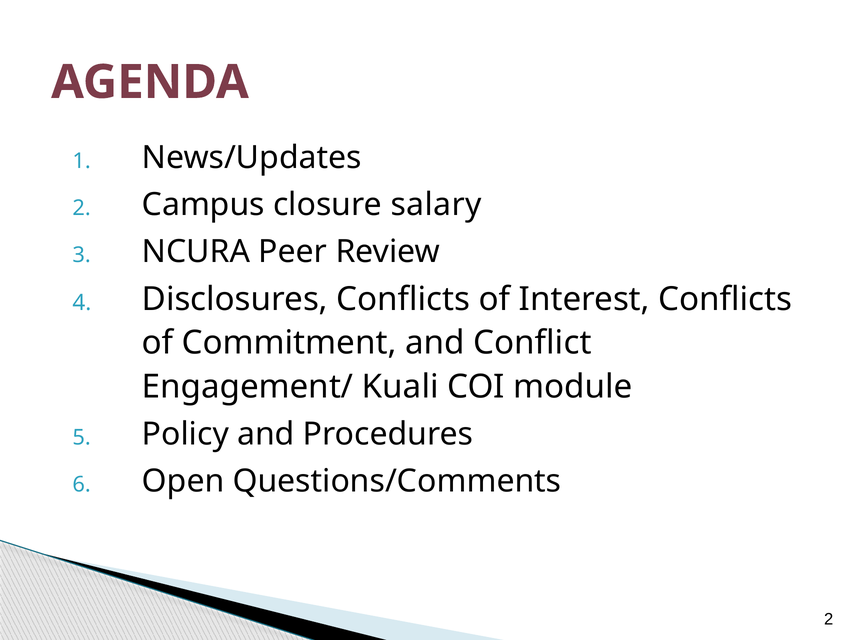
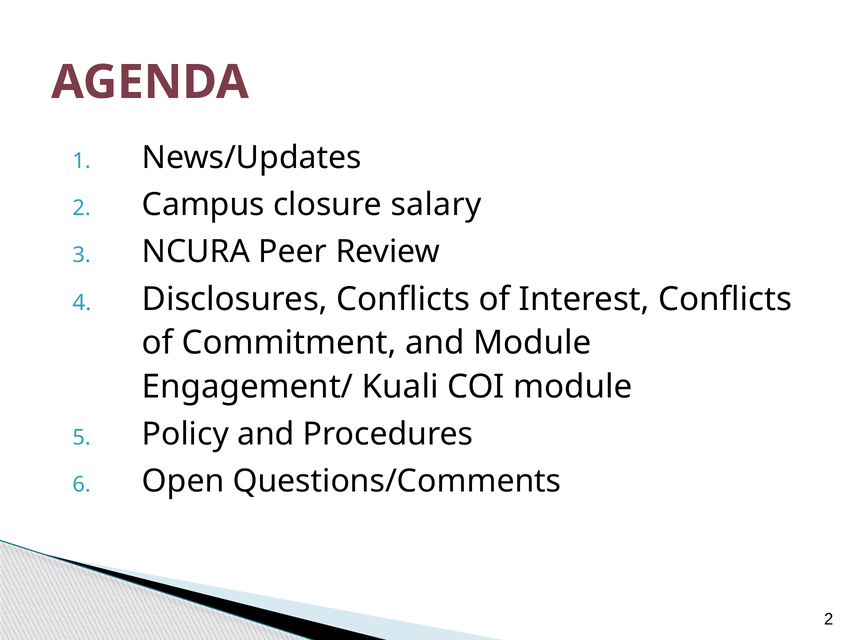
and Conflict: Conflict -> Module
